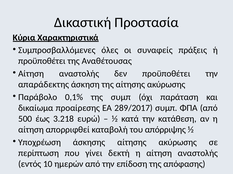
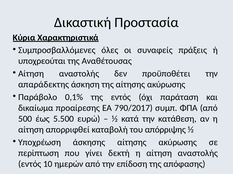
προϋποθέτει at (42, 61): προϋποθέτει -> υποχρεούται
της συμπ: συμπ -> εντός
289/2017: 289/2017 -> 790/2017
3.218: 3.218 -> 5.500
